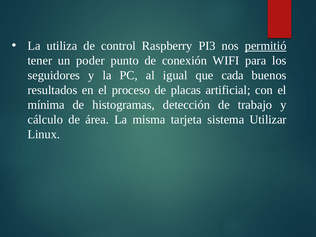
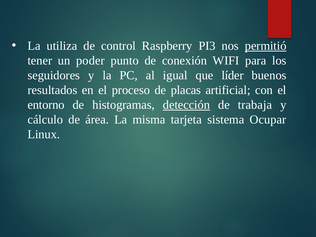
cada: cada -> líder
mínima: mínima -> entorno
detección underline: none -> present
trabajo: trabajo -> trabaja
Utilizar: Utilizar -> Ocupar
